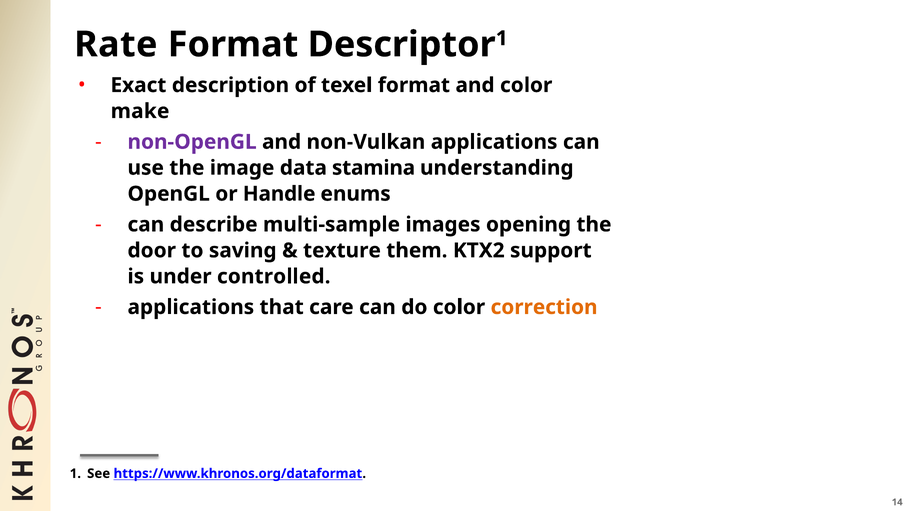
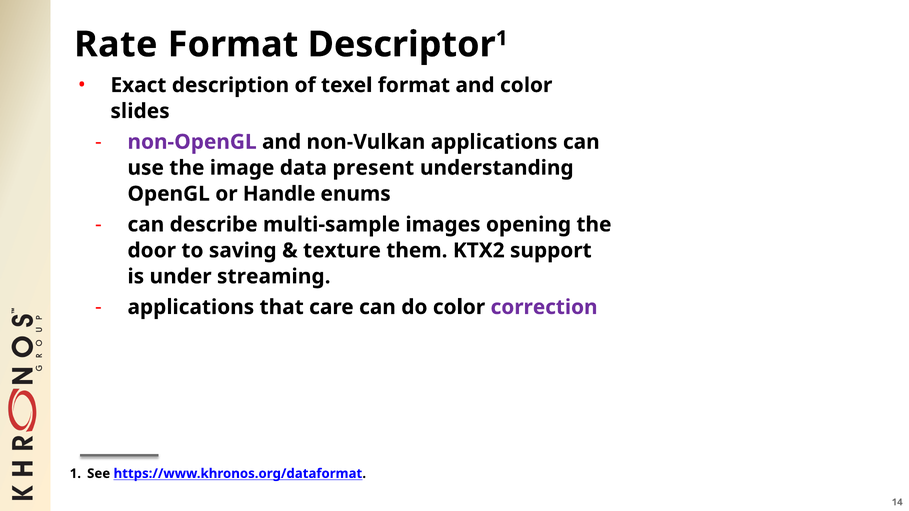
make: make -> slides
stamina: stamina -> present
controlled: controlled -> streaming
correction colour: orange -> purple
